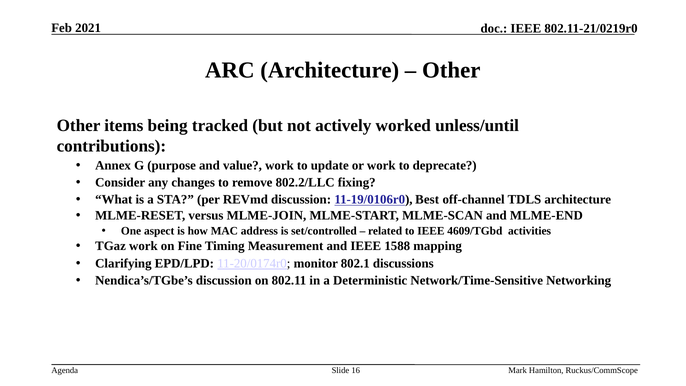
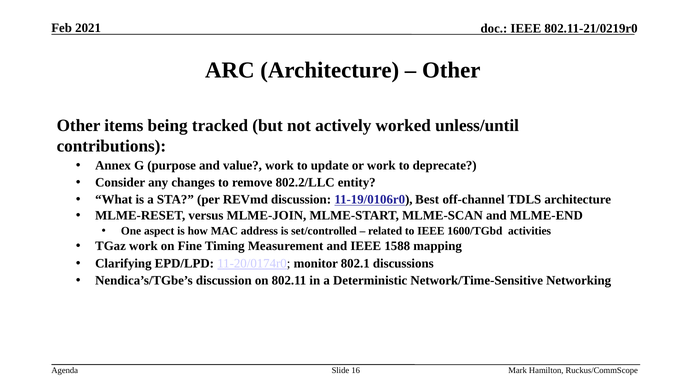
fixing: fixing -> entity
4609/TGbd: 4609/TGbd -> 1600/TGbd
